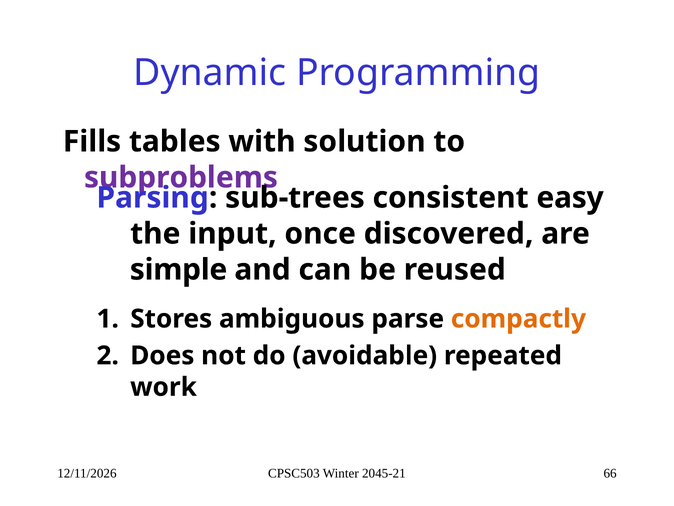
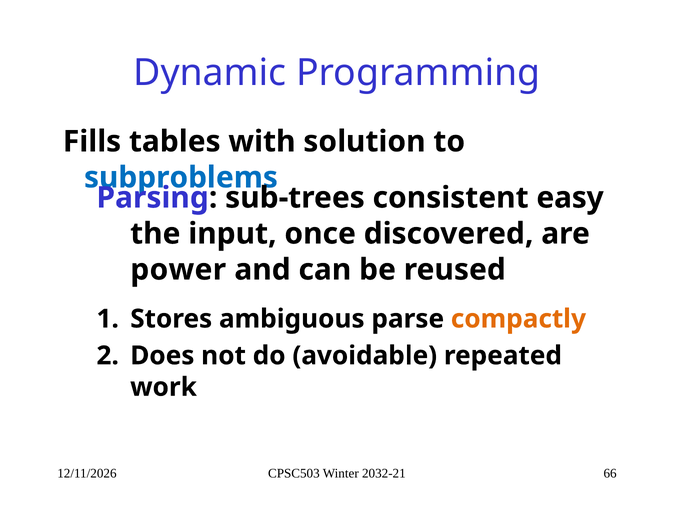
subproblems colour: purple -> blue
simple: simple -> power
2045-21: 2045-21 -> 2032-21
